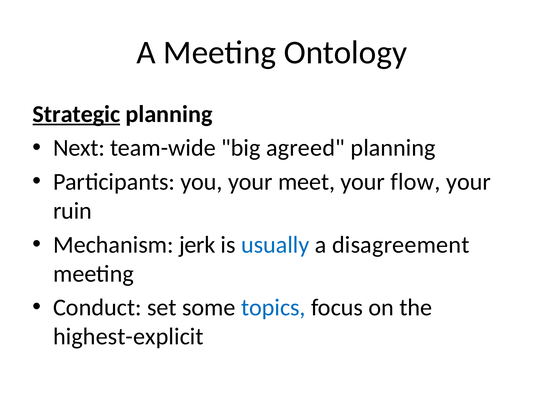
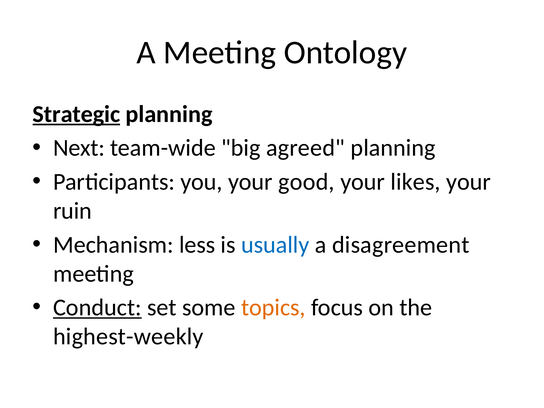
meet: meet -> good
flow: flow -> likes
jerk: jerk -> less
Conduct underline: none -> present
topics colour: blue -> orange
highest-explicit: highest-explicit -> highest-weekly
